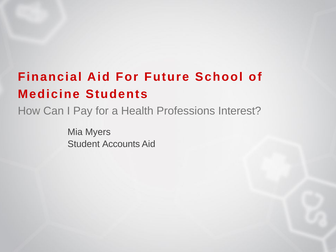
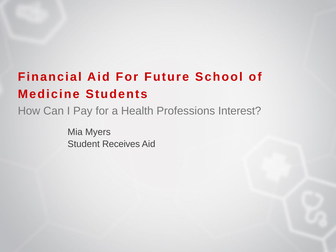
Accounts: Accounts -> Receives
